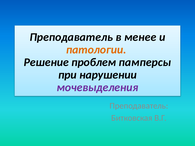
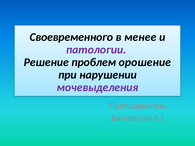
Преподаватель at (71, 37): Преподаватель -> Своевременного
патологии colour: orange -> purple
памперсы: памперсы -> орошение
